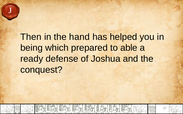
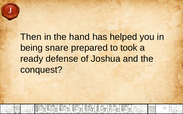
which: which -> snare
able: able -> took
